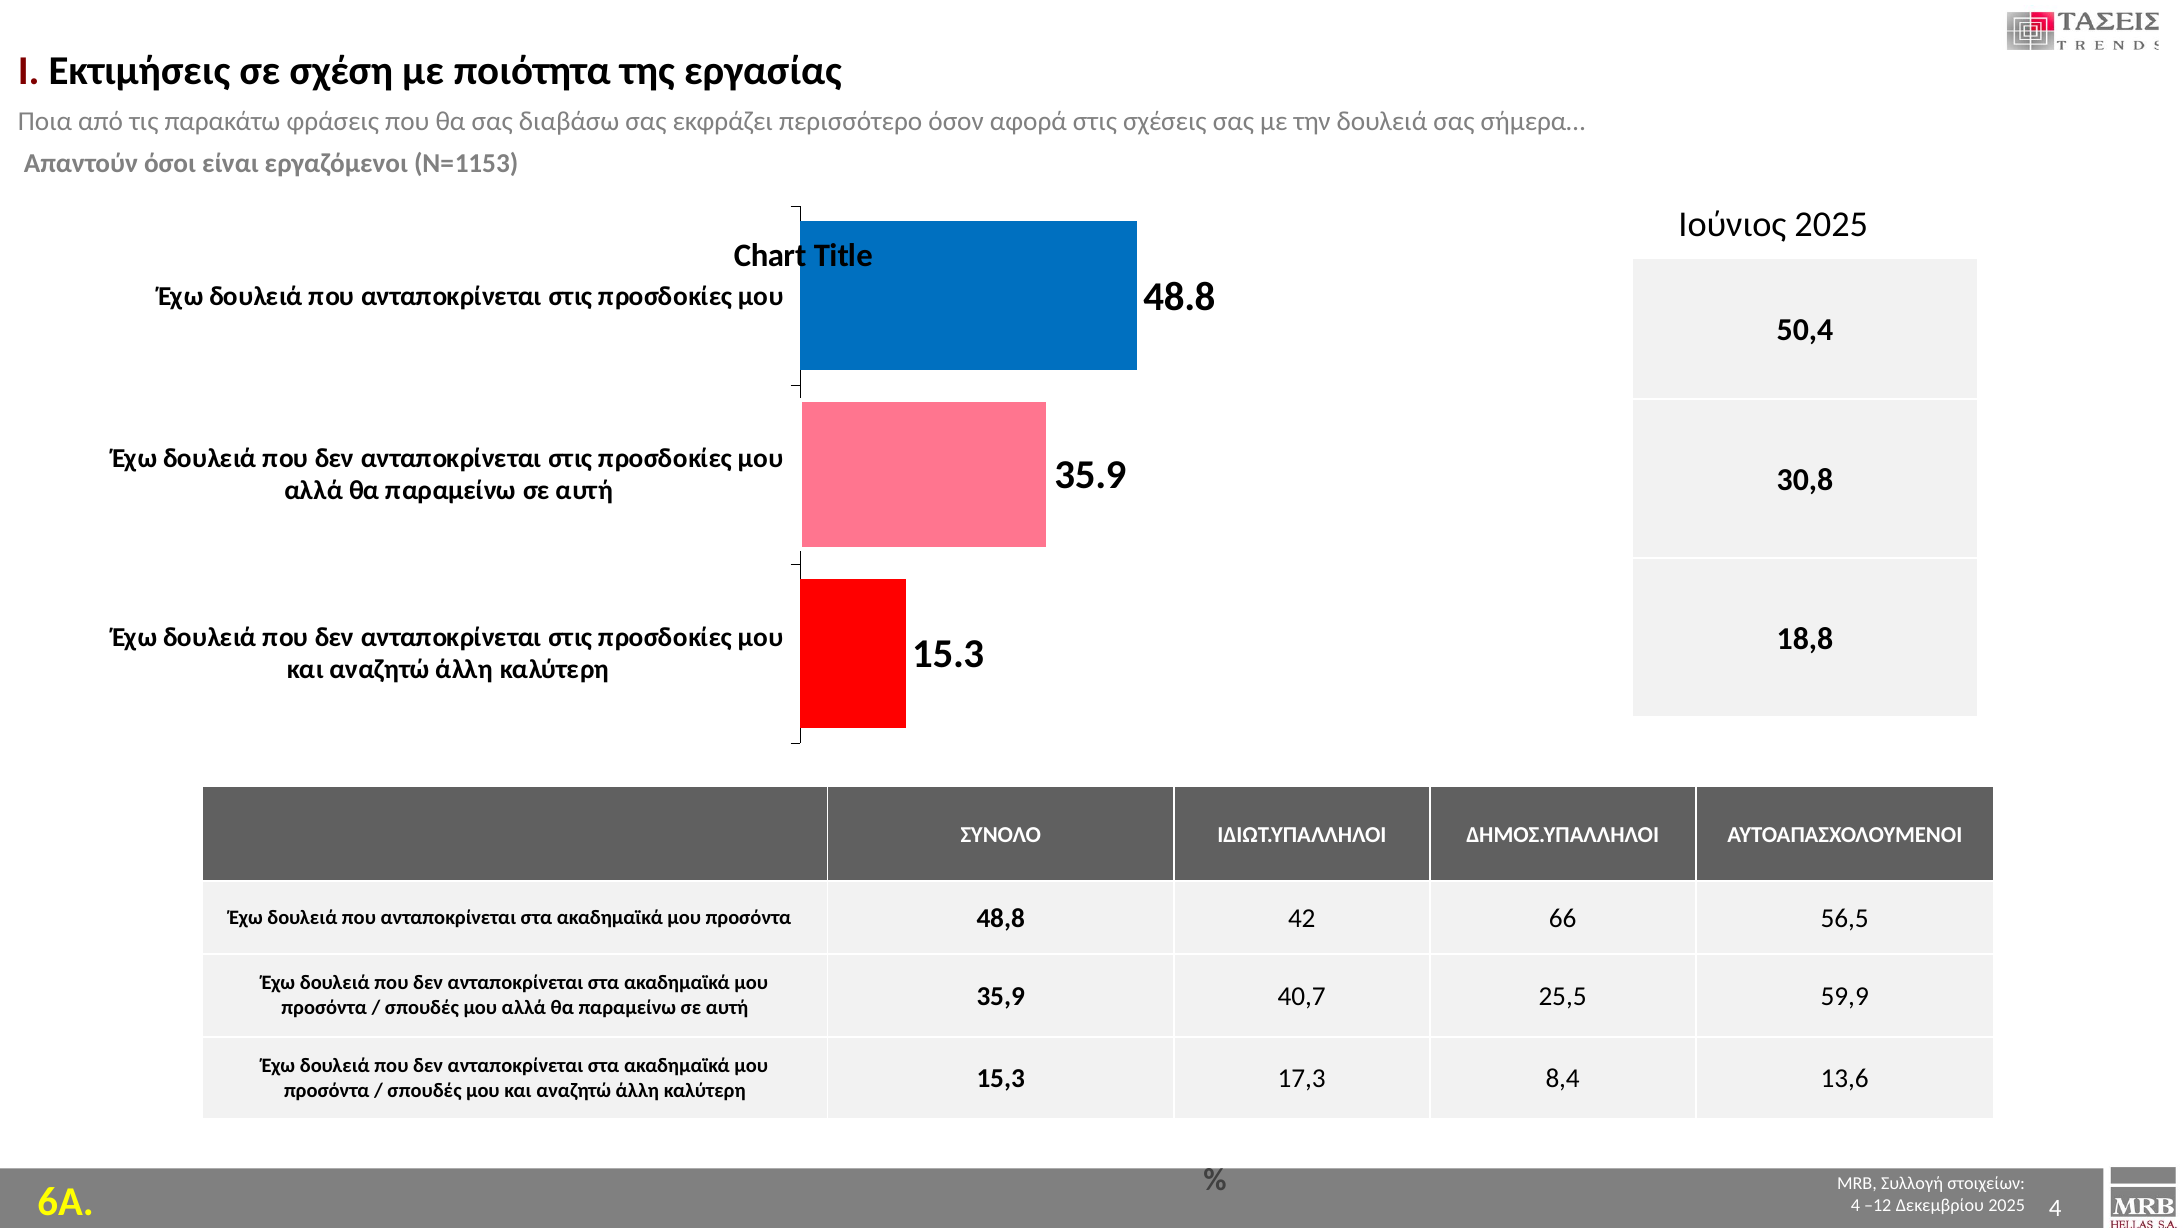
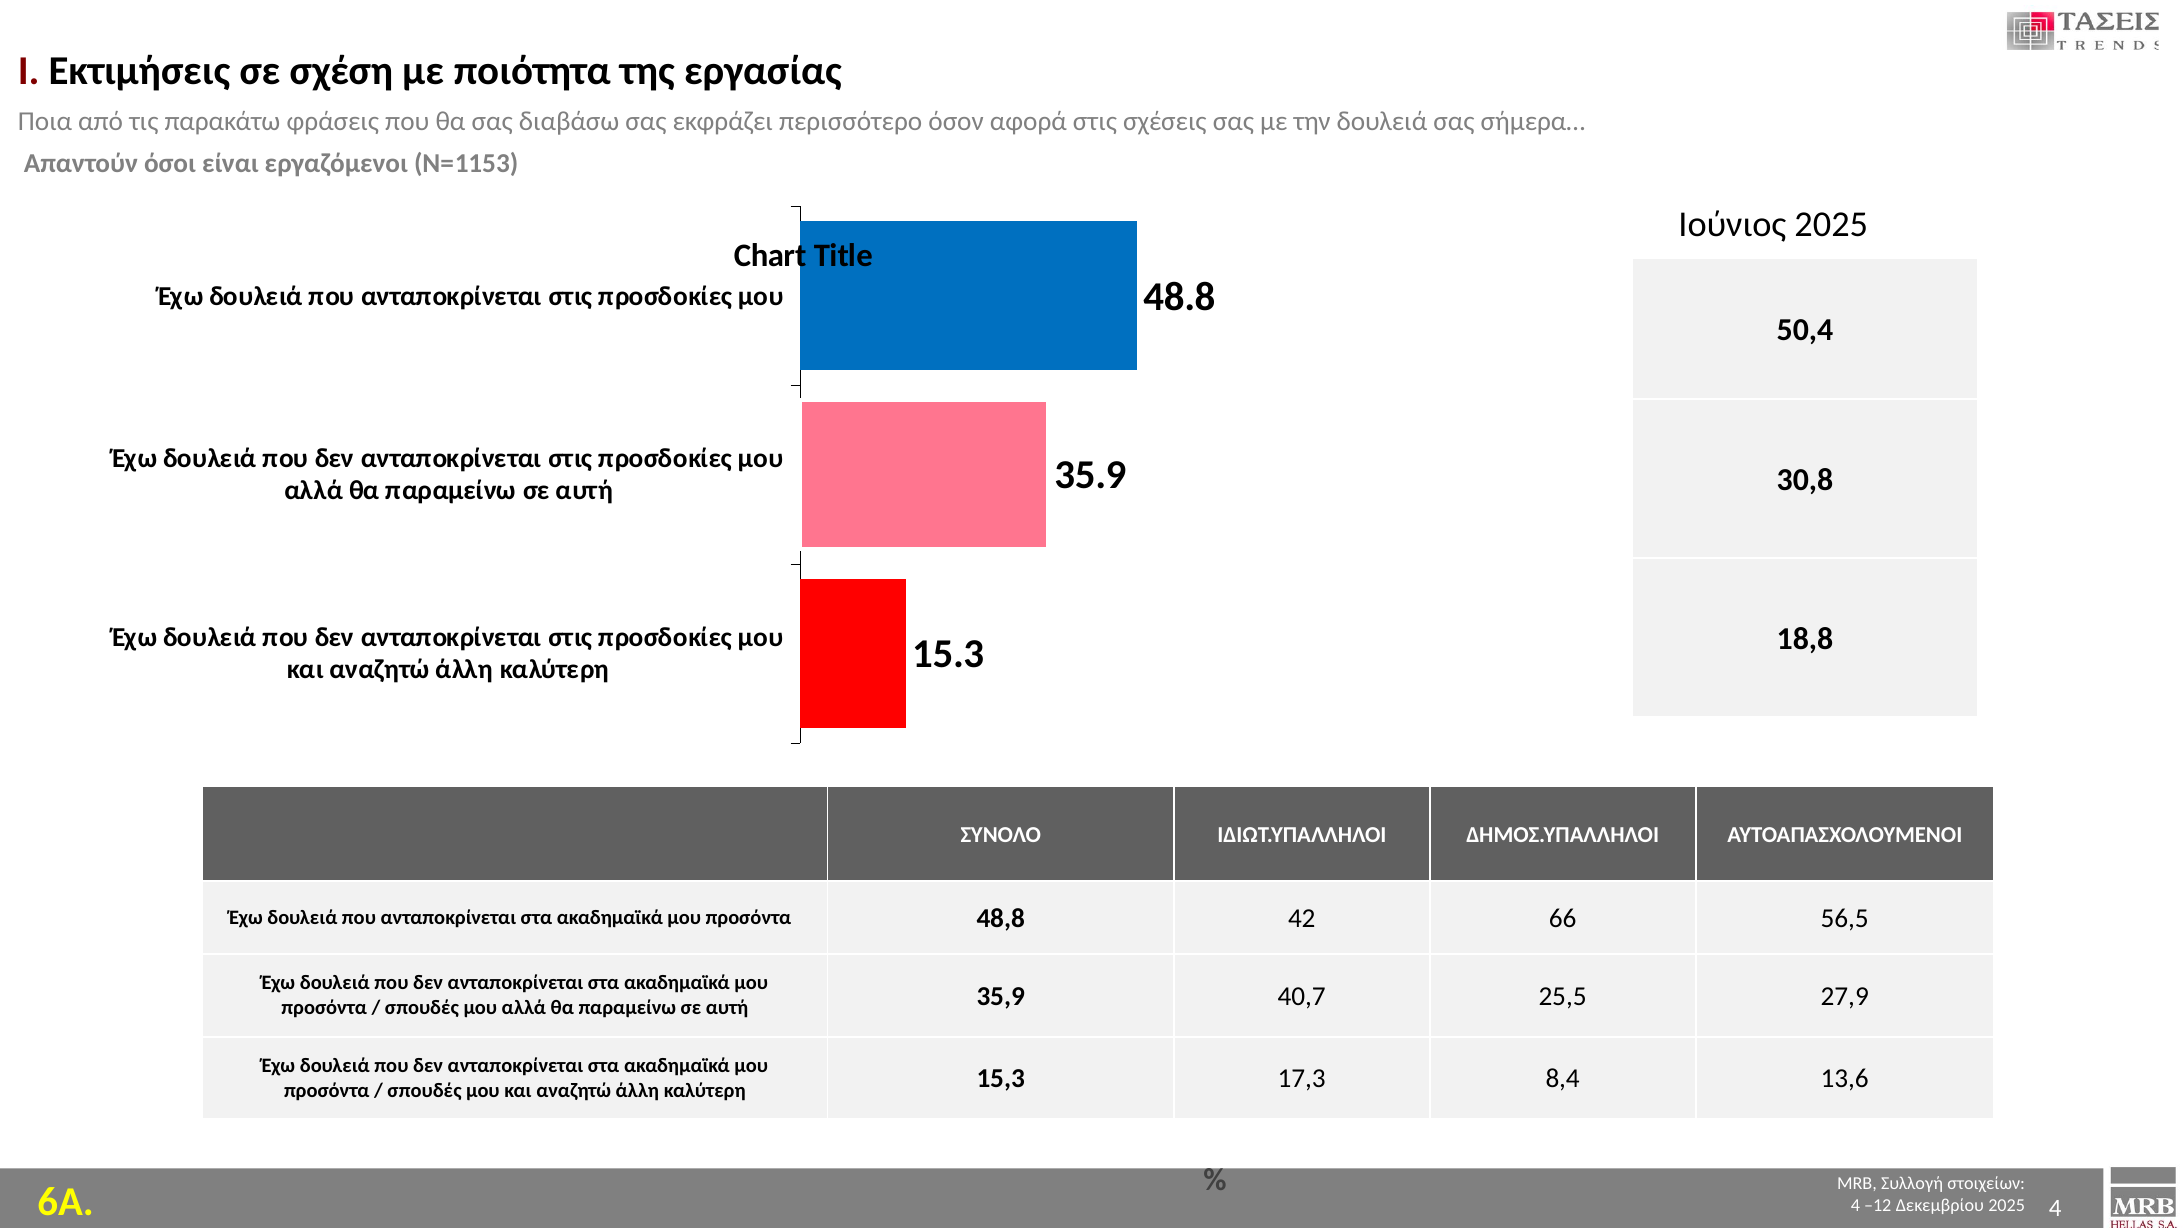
59,9: 59,9 -> 27,9
